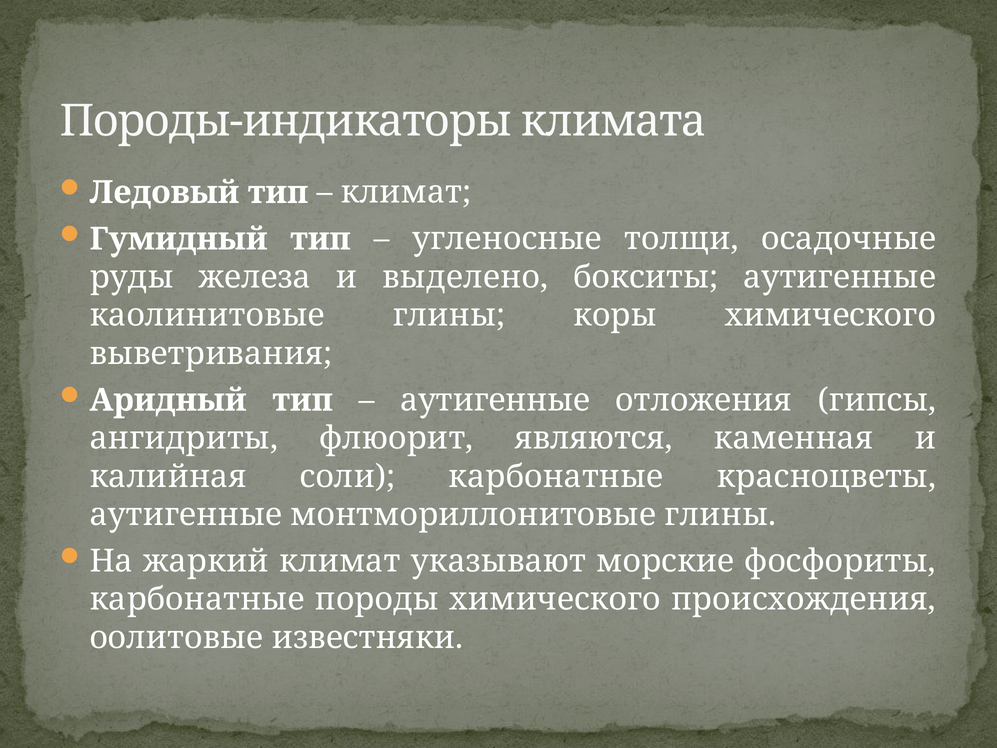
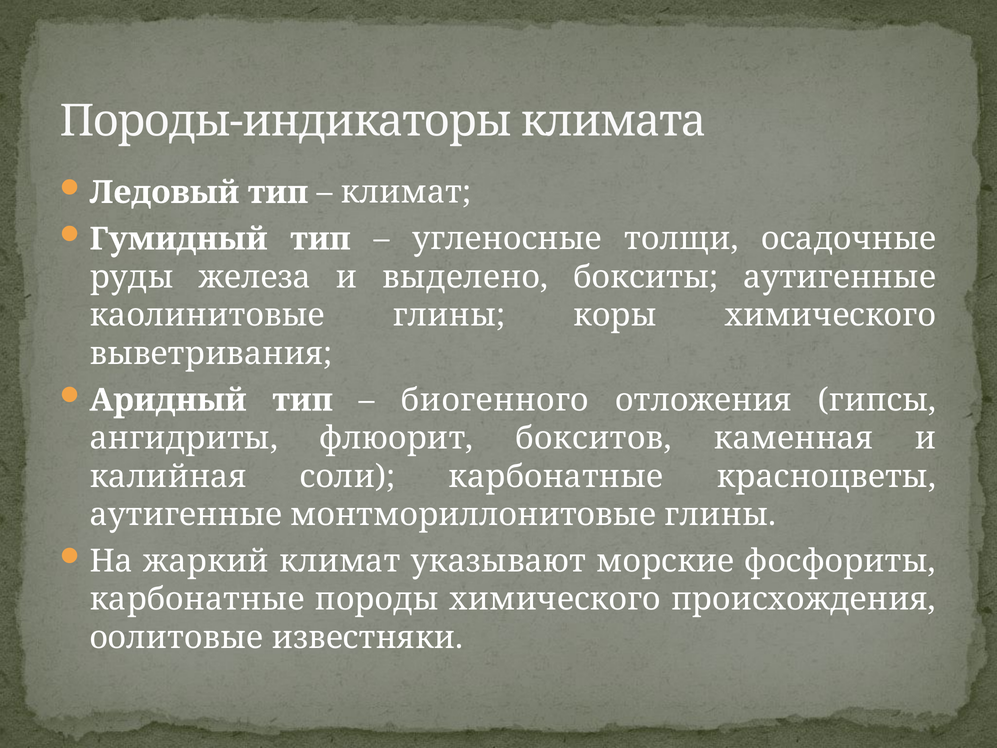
аутигенные at (495, 400): аутигенные -> биогенного
являются: являются -> бокситов
